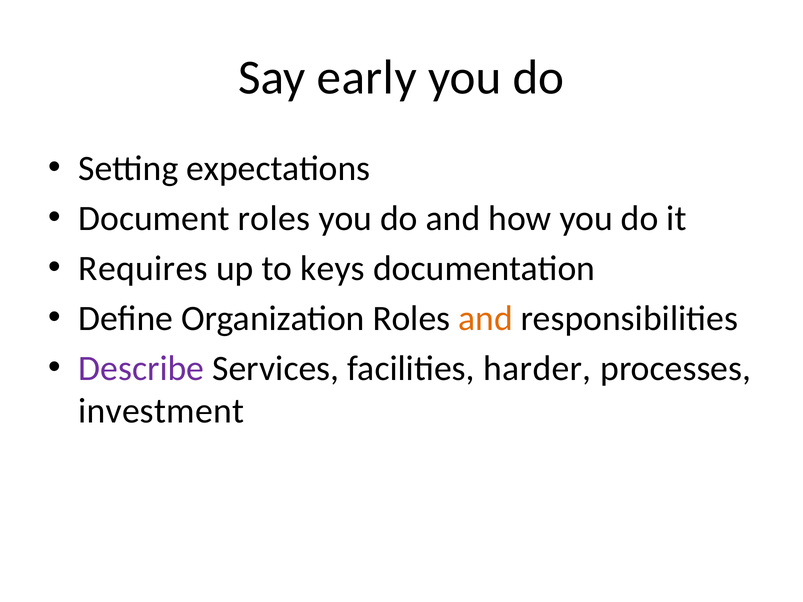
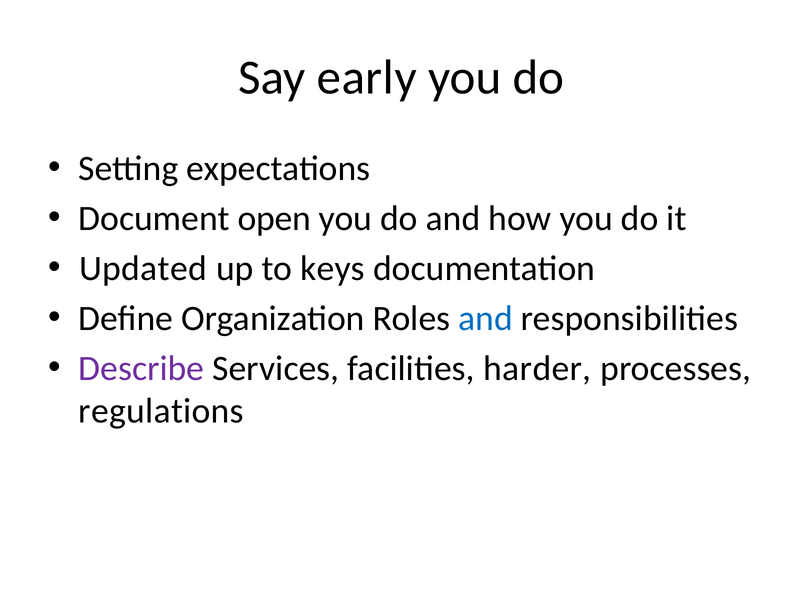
Document roles: roles -> open
Requires: Requires -> Updated
and at (486, 318) colour: orange -> blue
investment: investment -> regulations
